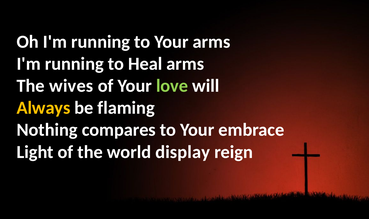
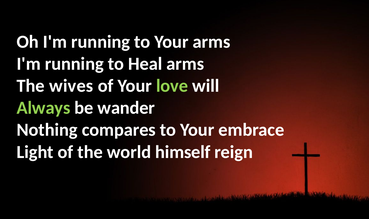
Always colour: yellow -> light green
flaming: flaming -> wander
display: display -> himself
